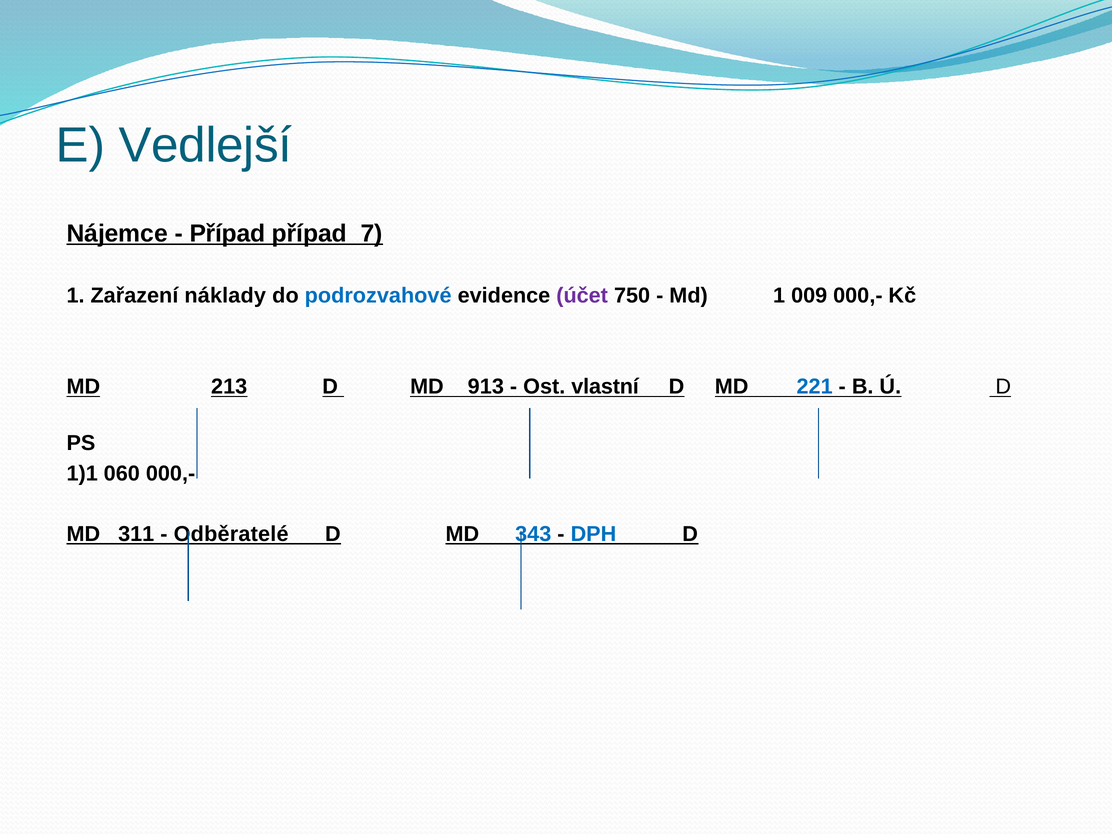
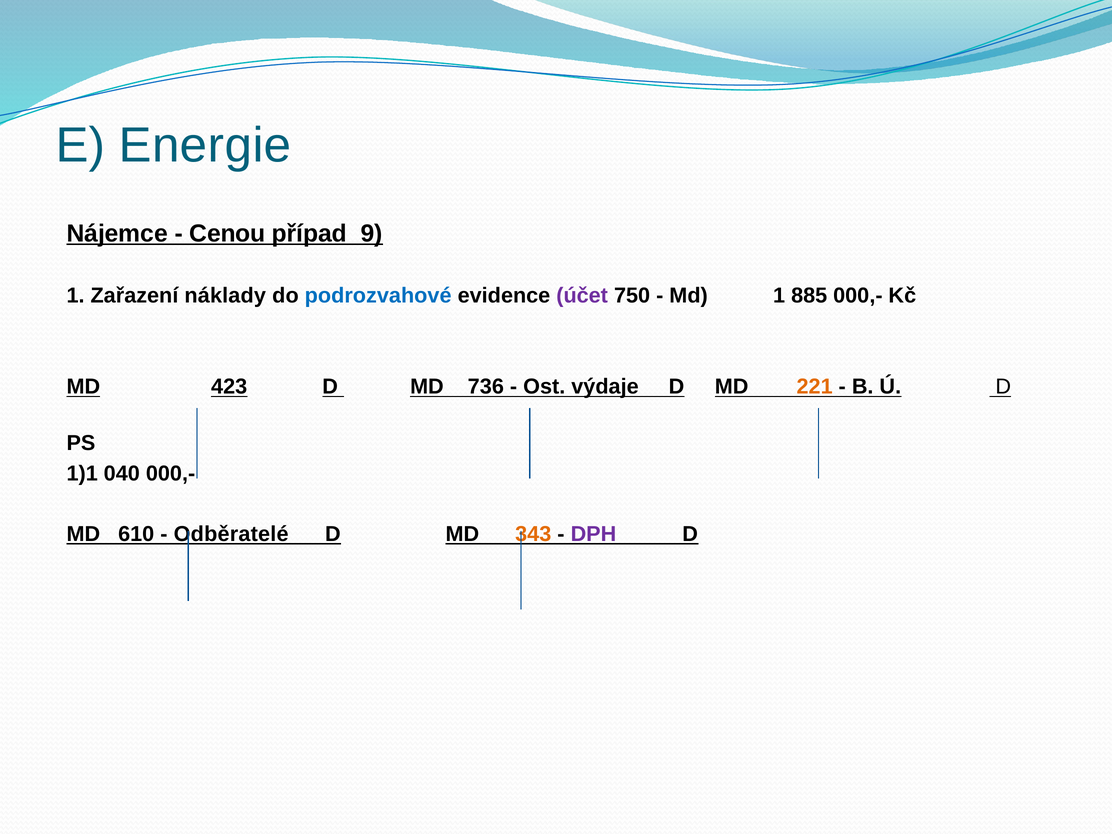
Vedlejší: Vedlejší -> Energie
Případ at (227, 233): Případ -> Cenou
7: 7 -> 9
009: 009 -> 885
213: 213 -> 423
913: 913 -> 736
vlastní: vlastní -> výdaje
221 colour: blue -> orange
060: 060 -> 040
311: 311 -> 610
343 colour: blue -> orange
DPH colour: blue -> purple
